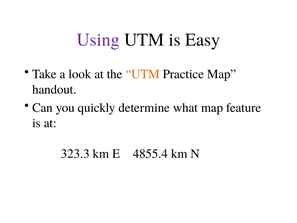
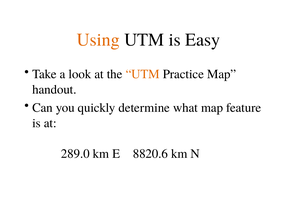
Using colour: purple -> orange
323.3: 323.3 -> 289.0
4855.4: 4855.4 -> 8820.6
